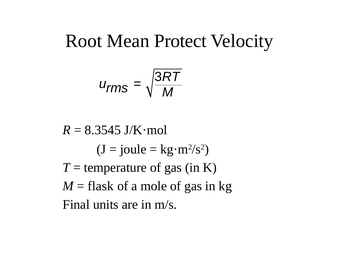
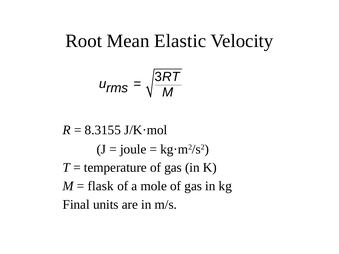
Protect: Protect -> Elastic
8.3545: 8.3545 -> 8.3155
